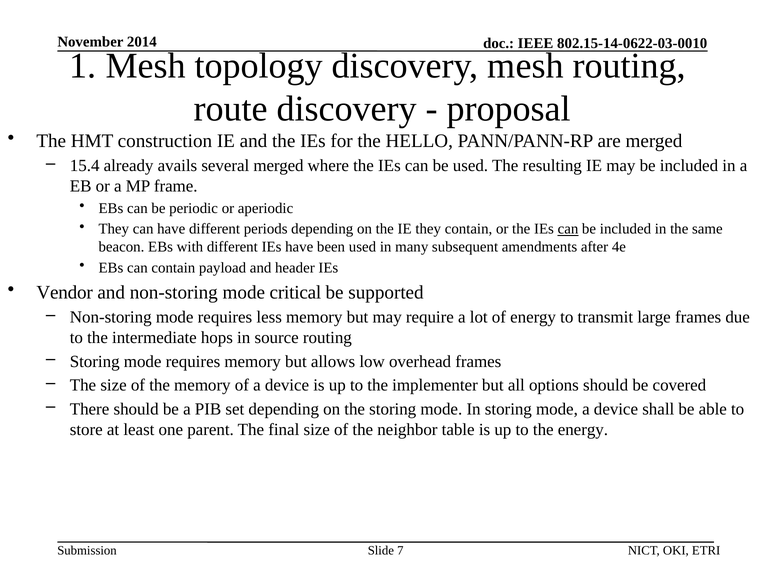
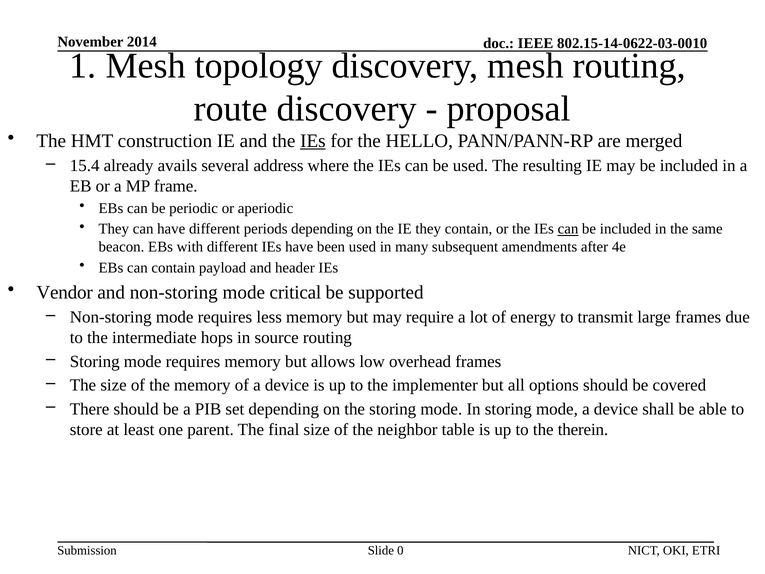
IEs at (313, 141) underline: none -> present
several merged: merged -> address
the energy: energy -> therein
7: 7 -> 0
